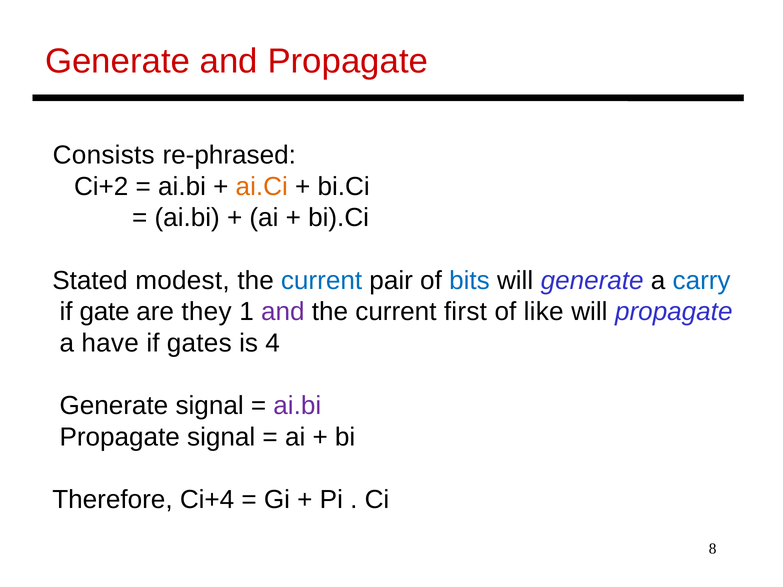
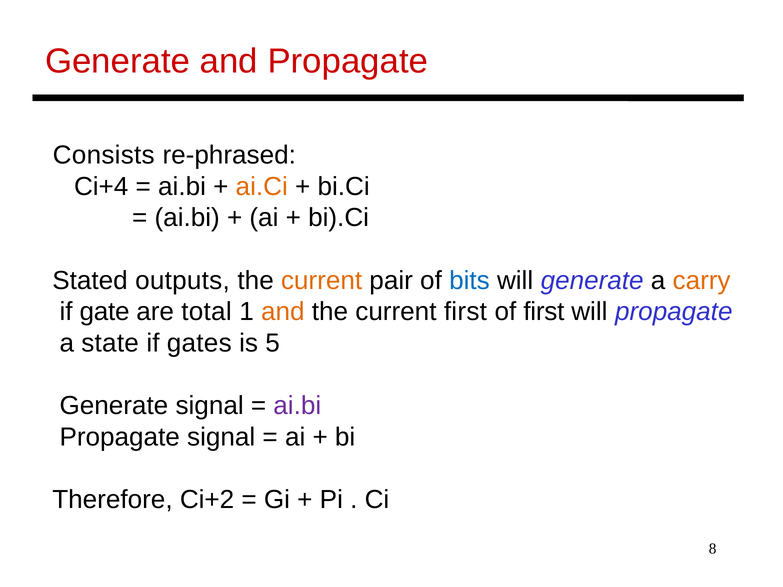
Ci+2: Ci+2 -> Ci+4
modest: modest -> outputs
current at (322, 281) colour: blue -> orange
carry colour: blue -> orange
they: they -> total
and at (283, 312) colour: purple -> orange
of like: like -> first
have: have -> state
4: 4 -> 5
Ci+4: Ci+4 -> Ci+2
